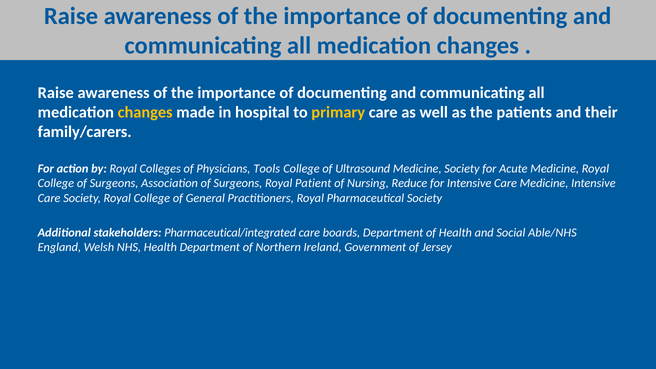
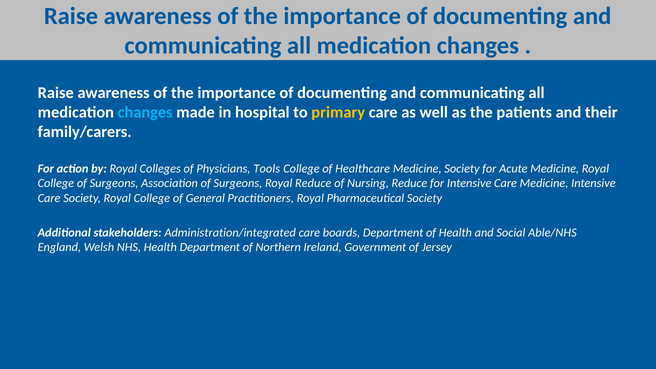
changes at (145, 112) colour: yellow -> light blue
Ultrasound: Ultrasound -> Healthcare
Royal Patient: Patient -> Reduce
Pharmaceutical/integrated: Pharmaceutical/integrated -> Administration/integrated
